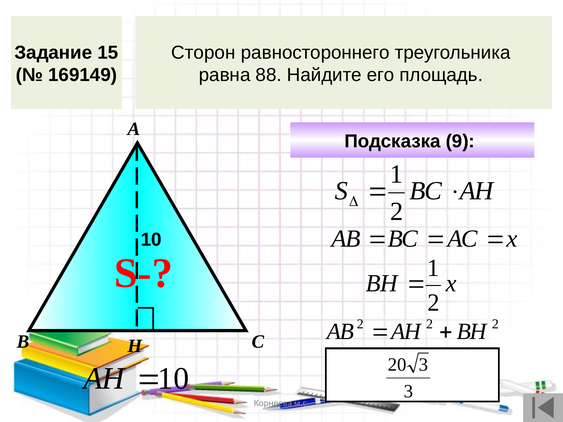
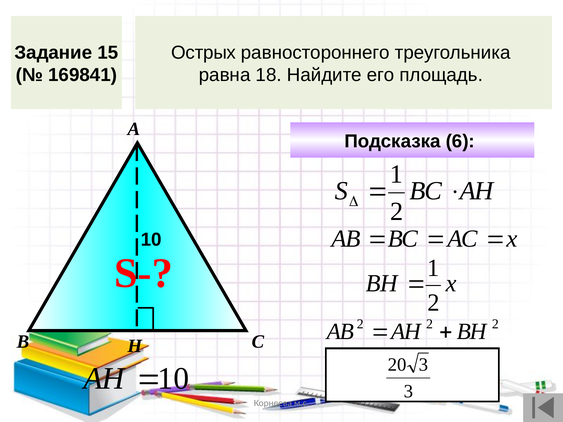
Сторон: Сторон -> Острых
169149: 169149 -> 169841
88: 88 -> 18
9: 9 -> 6
